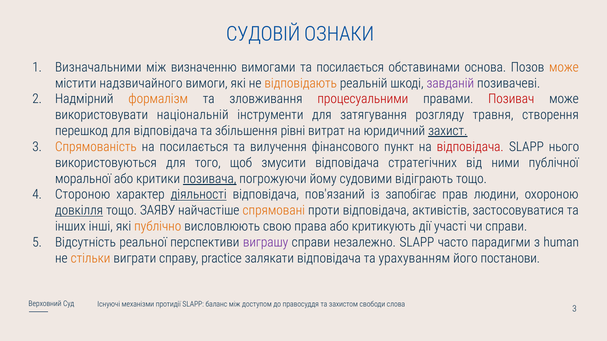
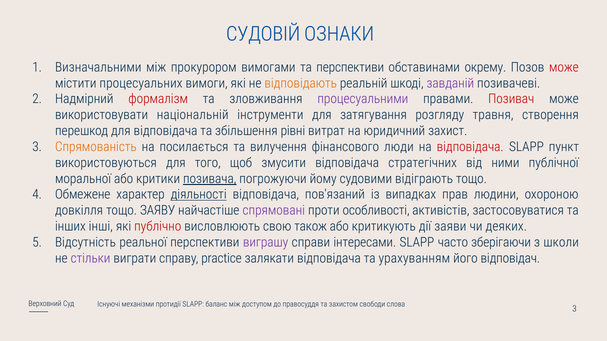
визначенню: визначенню -> прокурором
та посилається: посилається -> перспективи
основа: основа -> окрему
може at (564, 67) colour: orange -> red
надзвичайного: надзвичайного -> процесуальних
формалізм colour: orange -> red
процесуальними colour: red -> purple
захист underline: present -> none
пункт: пункт -> люди
нього: нього -> пункт
Стороною: Стороною -> Обмежене
запобігає: запобігає -> випадках
довкілля underline: present -> none
спрямовані colour: orange -> purple
проти відповідача: відповідача -> особливості
публічно colour: orange -> red
права: права -> також
участі: участі -> заяви
чи справи: справи -> деяких
незалежно: незалежно -> інтересами
парадигми: парадигми -> зберігаючи
human: human -> школи
стільки colour: orange -> purple
постанови: постанови -> відповідач
